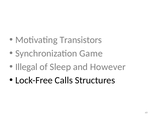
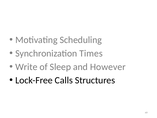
Transistors: Transistors -> Scheduling
Game: Game -> Times
Illegal: Illegal -> Write
